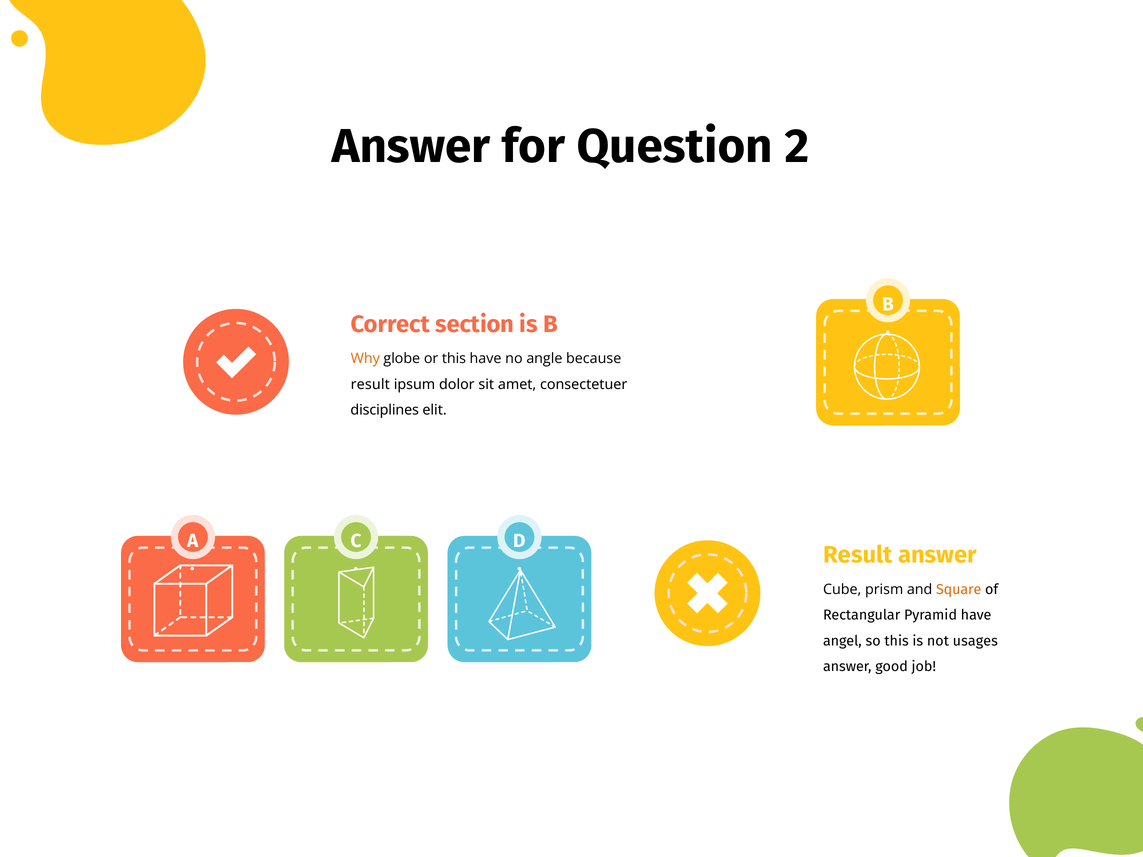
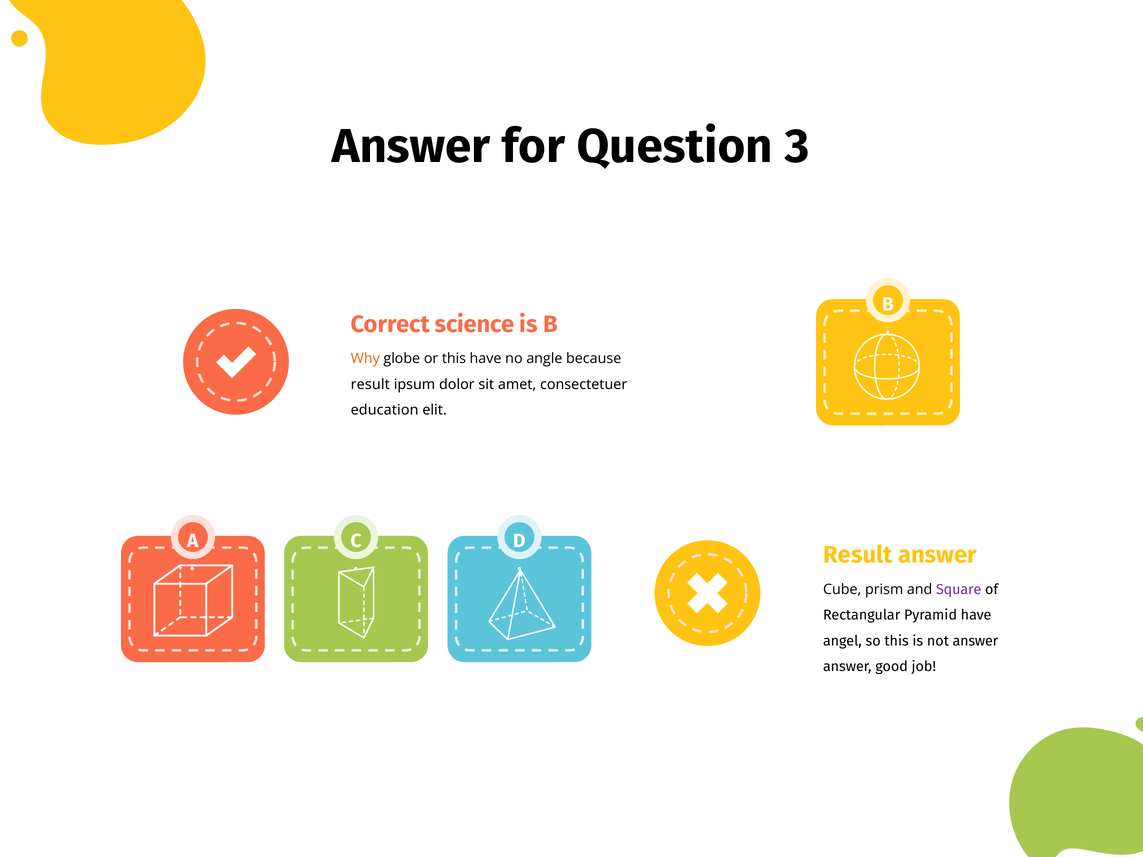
2: 2 -> 3
section: section -> science
disciplines: disciplines -> education
Square colour: orange -> purple
not usages: usages -> answer
